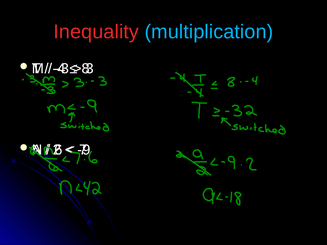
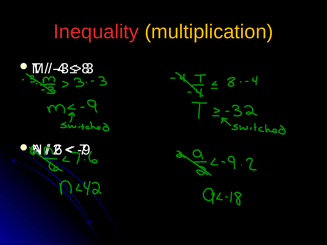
multiplication colour: light blue -> yellow
